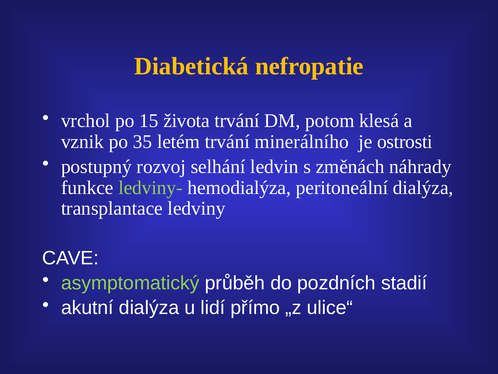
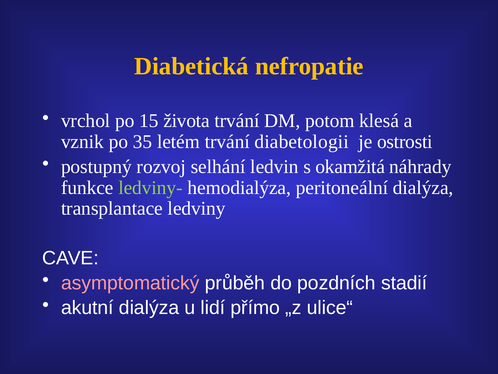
minerálního: minerálního -> diabetologii
změnách: změnách -> okamžitá
asymptomatický colour: light green -> pink
